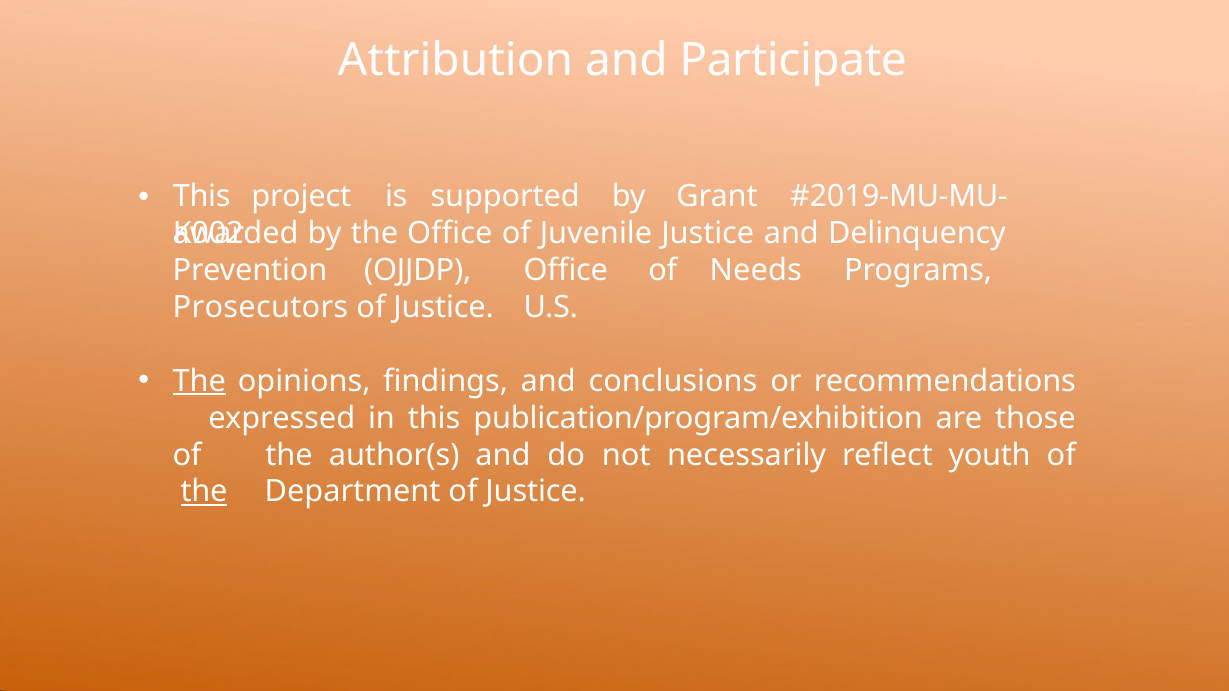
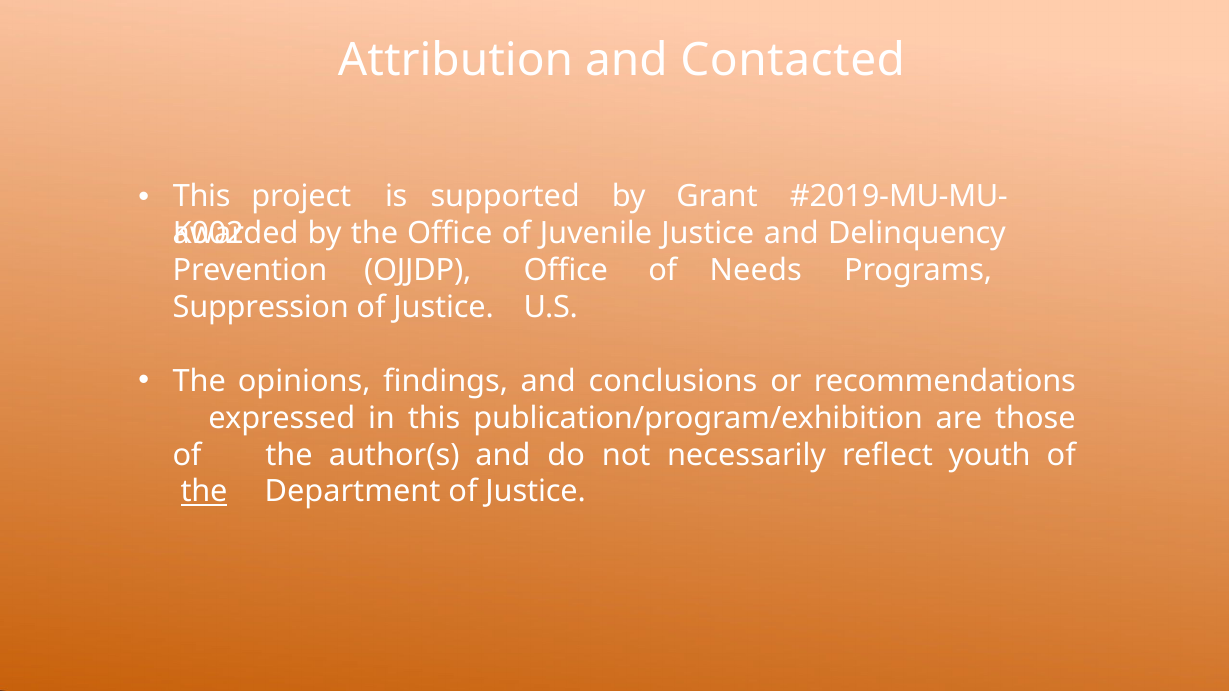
Participate: Participate -> Contacted
Prosecutors: Prosecutors -> Suppression
The at (199, 381) underline: present -> none
